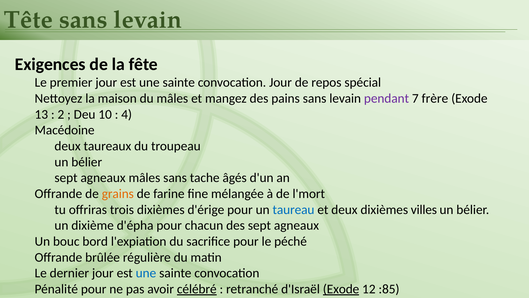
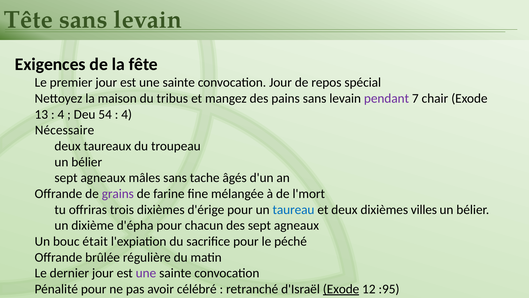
du mâles: mâles -> tribus
frère: frère -> chair
2 at (61, 114): 2 -> 4
10: 10 -> 54
Macédoine: Macédoine -> Nécessaire
grains colour: orange -> purple
bord: bord -> était
une at (146, 273) colour: blue -> purple
célébré underline: present -> none
:85: :85 -> :95
